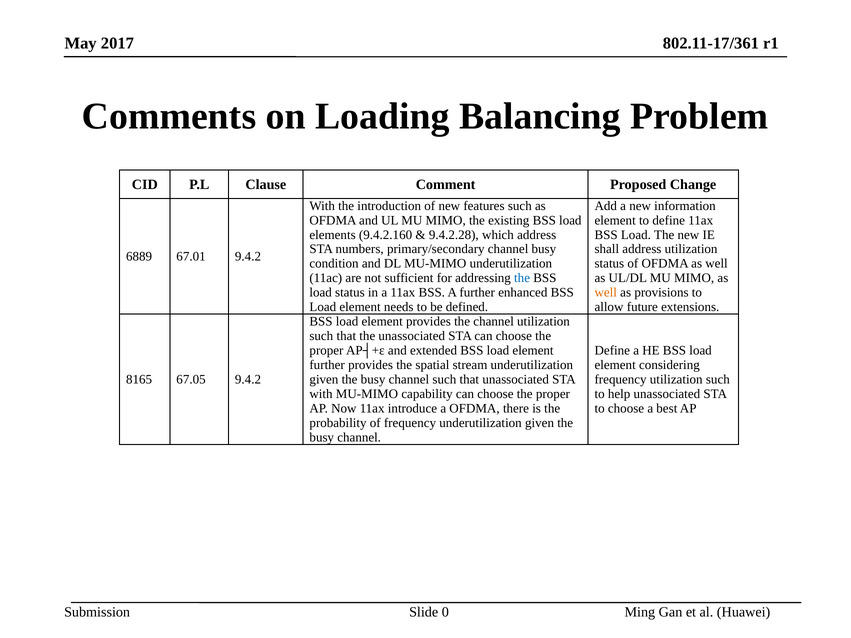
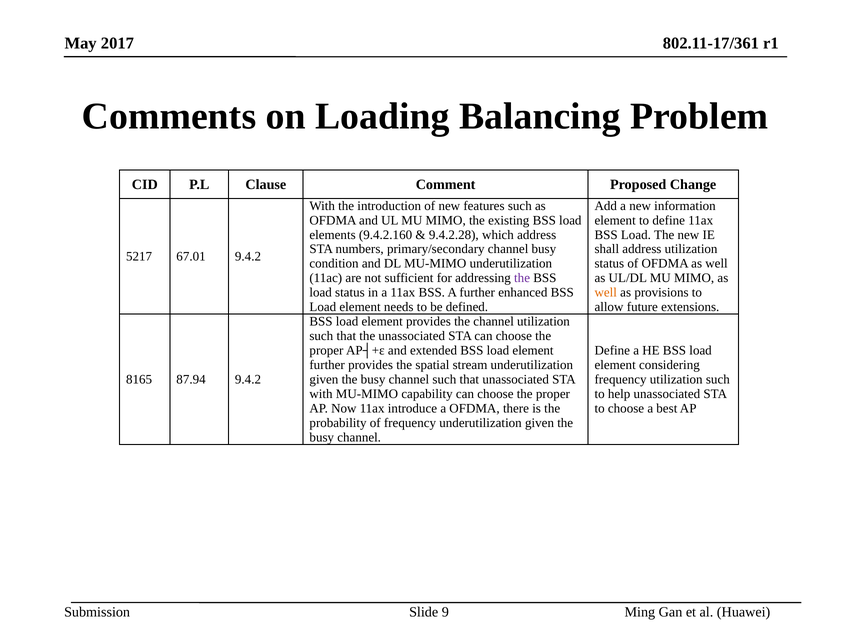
6889: 6889 -> 5217
the at (522, 278) colour: blue -> purple
67.05: 67.05 -> 87.94
0: 0 -> 9
